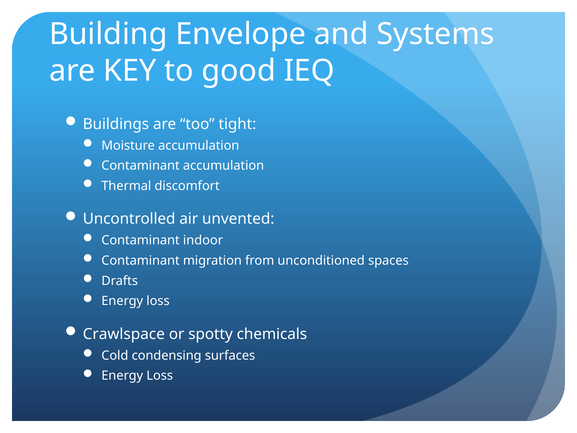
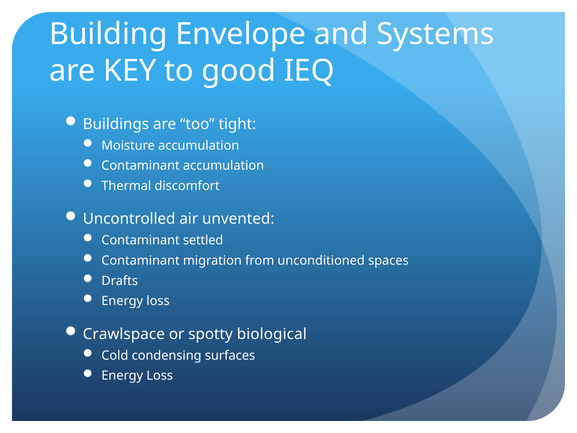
indoor: indoor -> settled
chemicals: chemicals -> biological
